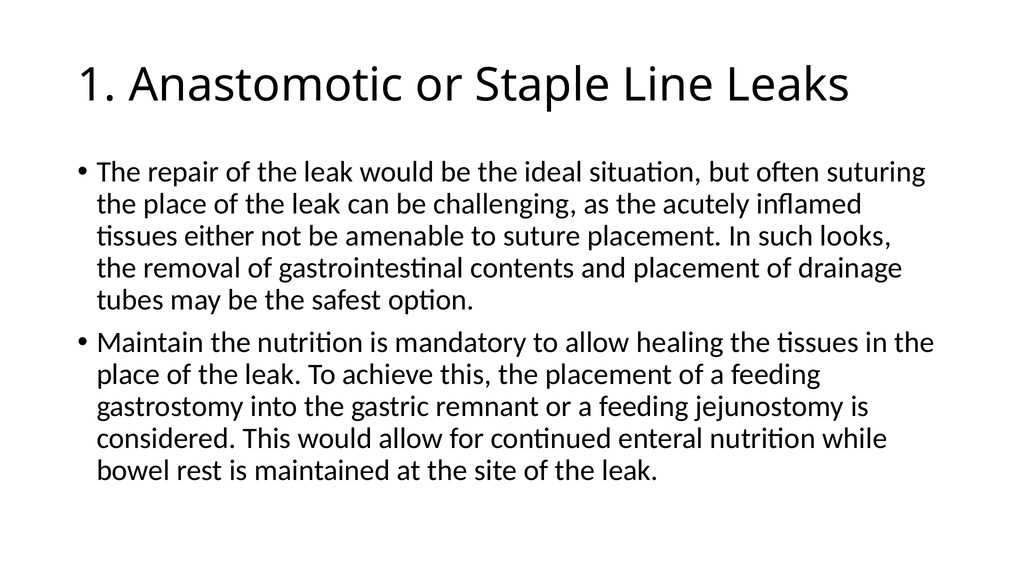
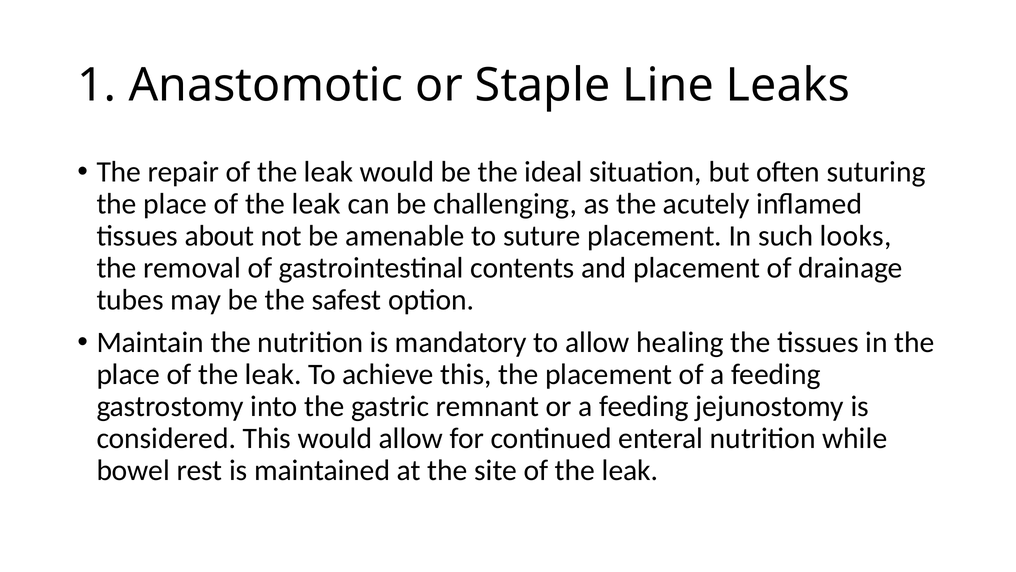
either: either -> about
